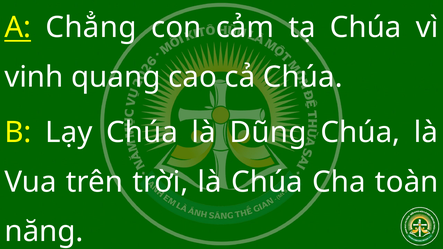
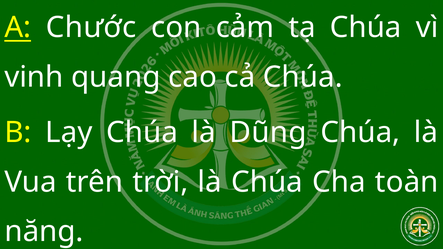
Chẳng: Chẳng -> Chước
